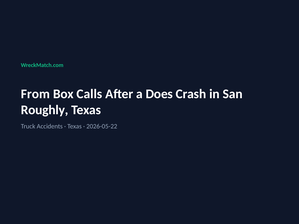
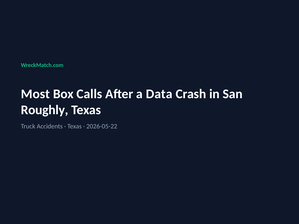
From: From -> Most
Does: Does -> Data
